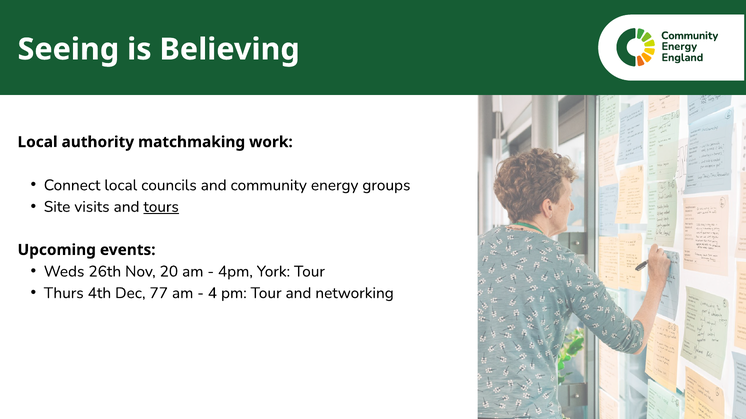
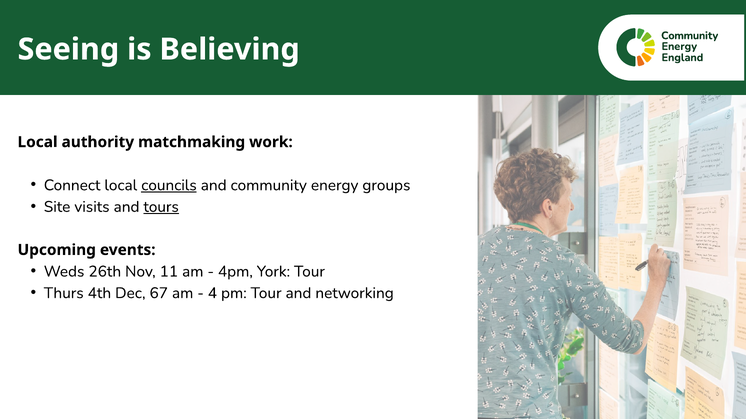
councils underline: none -> present
20: 20 -> 11
77: 77 -> 67
